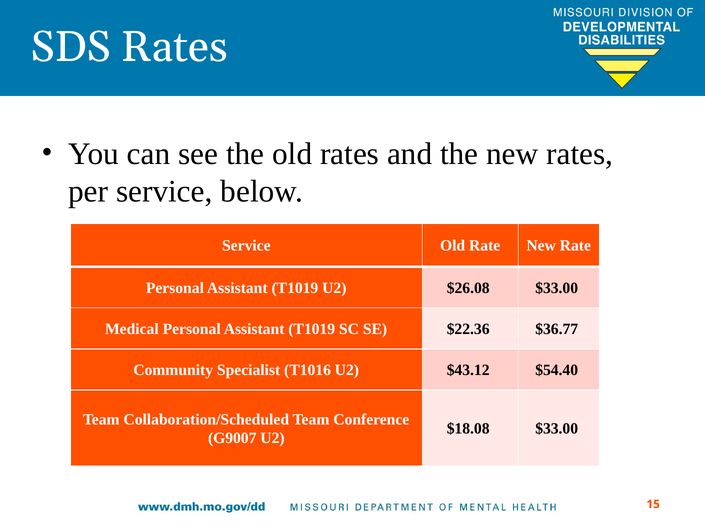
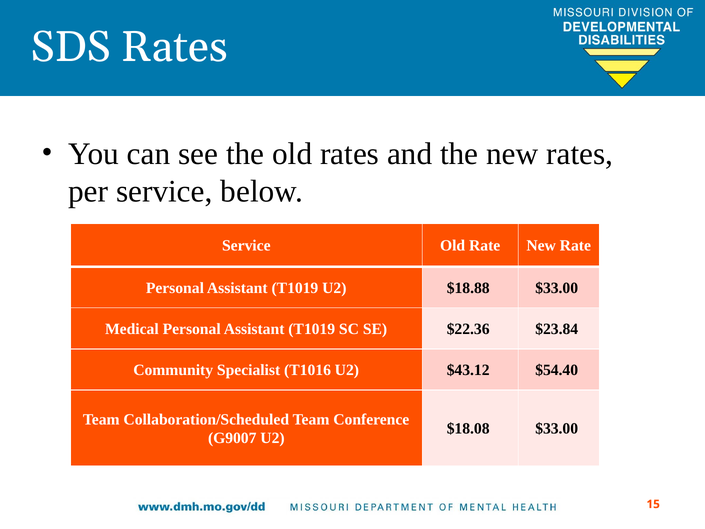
$26.08: $26.08 -> $18.88
$36.77: $36.77 -> $23.84
